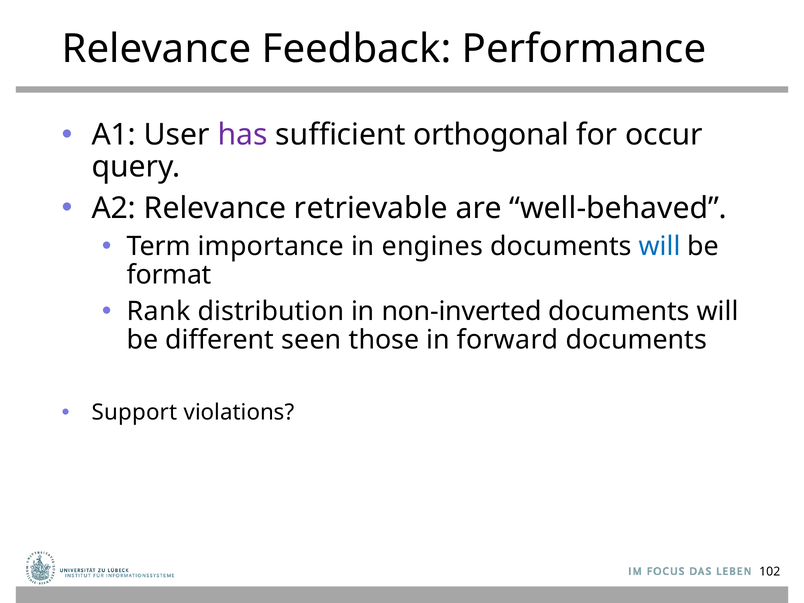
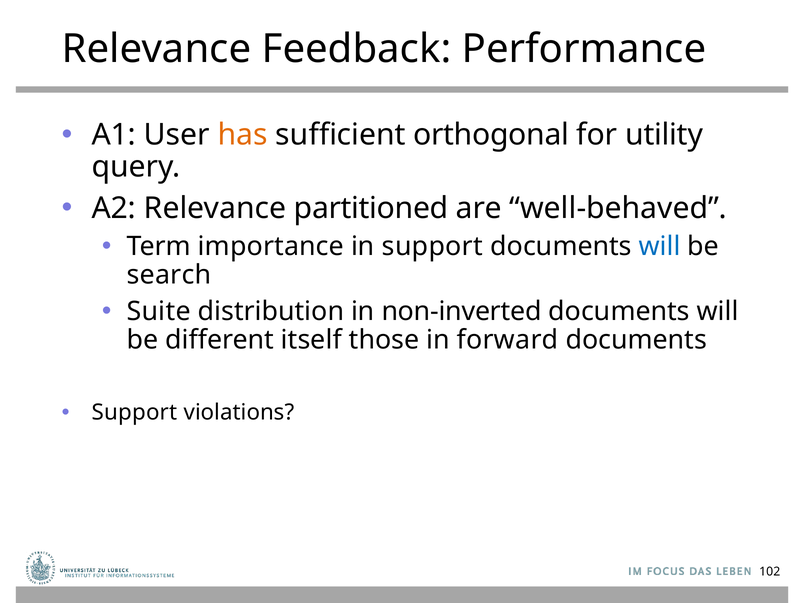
has colour: purple -> orange
occur: occur -> utility
retrievable: retrievable -> partitioned
in engines: engines -> support
format: format -> search
Rank: Rank -> Suite
seen: seen -> itself
